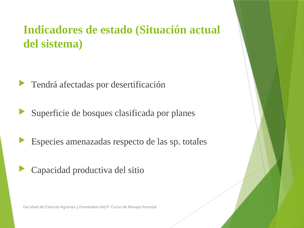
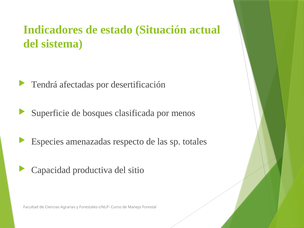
planes: planes -> menos
